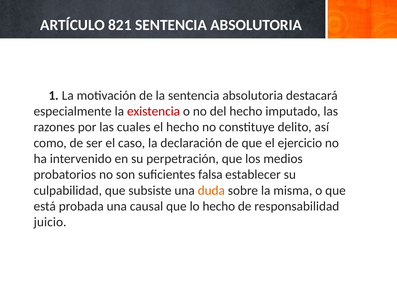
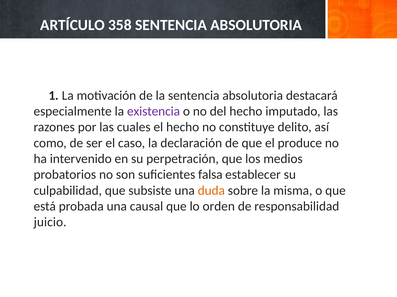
821: 821 -> 358
existencia colour: red -> purple
ejercicio: ejercicio -> produce
lo hecho: hecho -> orden
